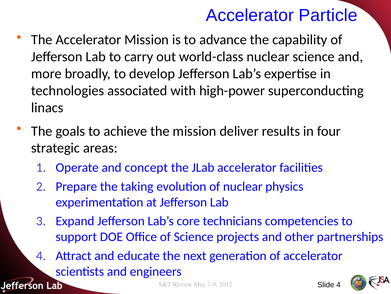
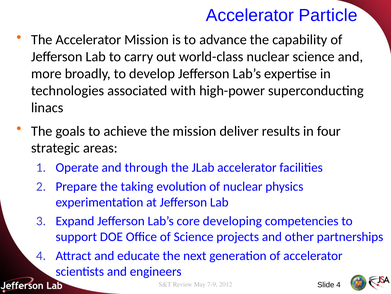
concept: concept -> through
technicians: technicians -> developing
